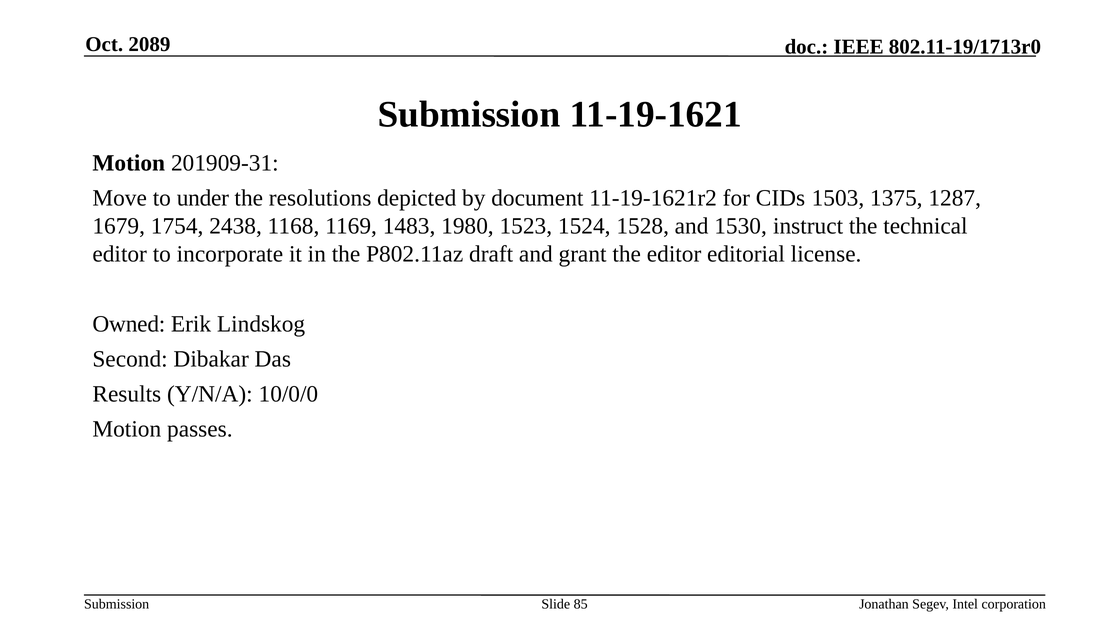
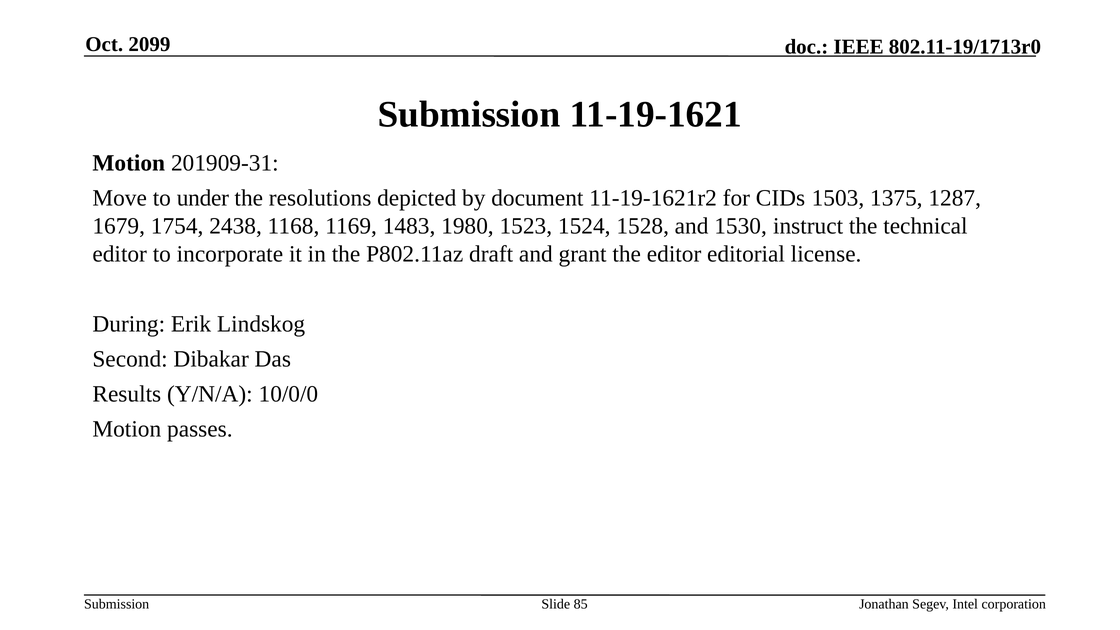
2089: 2089 -> 2099
Owned: Owned -> During
